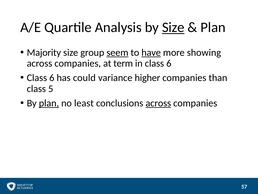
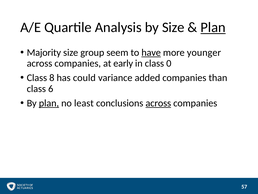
Size at (173, 27) underline: present -> none
Plan at (213, 27) underline: none -> present
seem underline: present -> none
showing: showing -> younger
term: term -> early
in class 6: 6 -> 0
6 at (52, 78): 6 -> 8
higher: higher -> added
5: 5 -> 6
